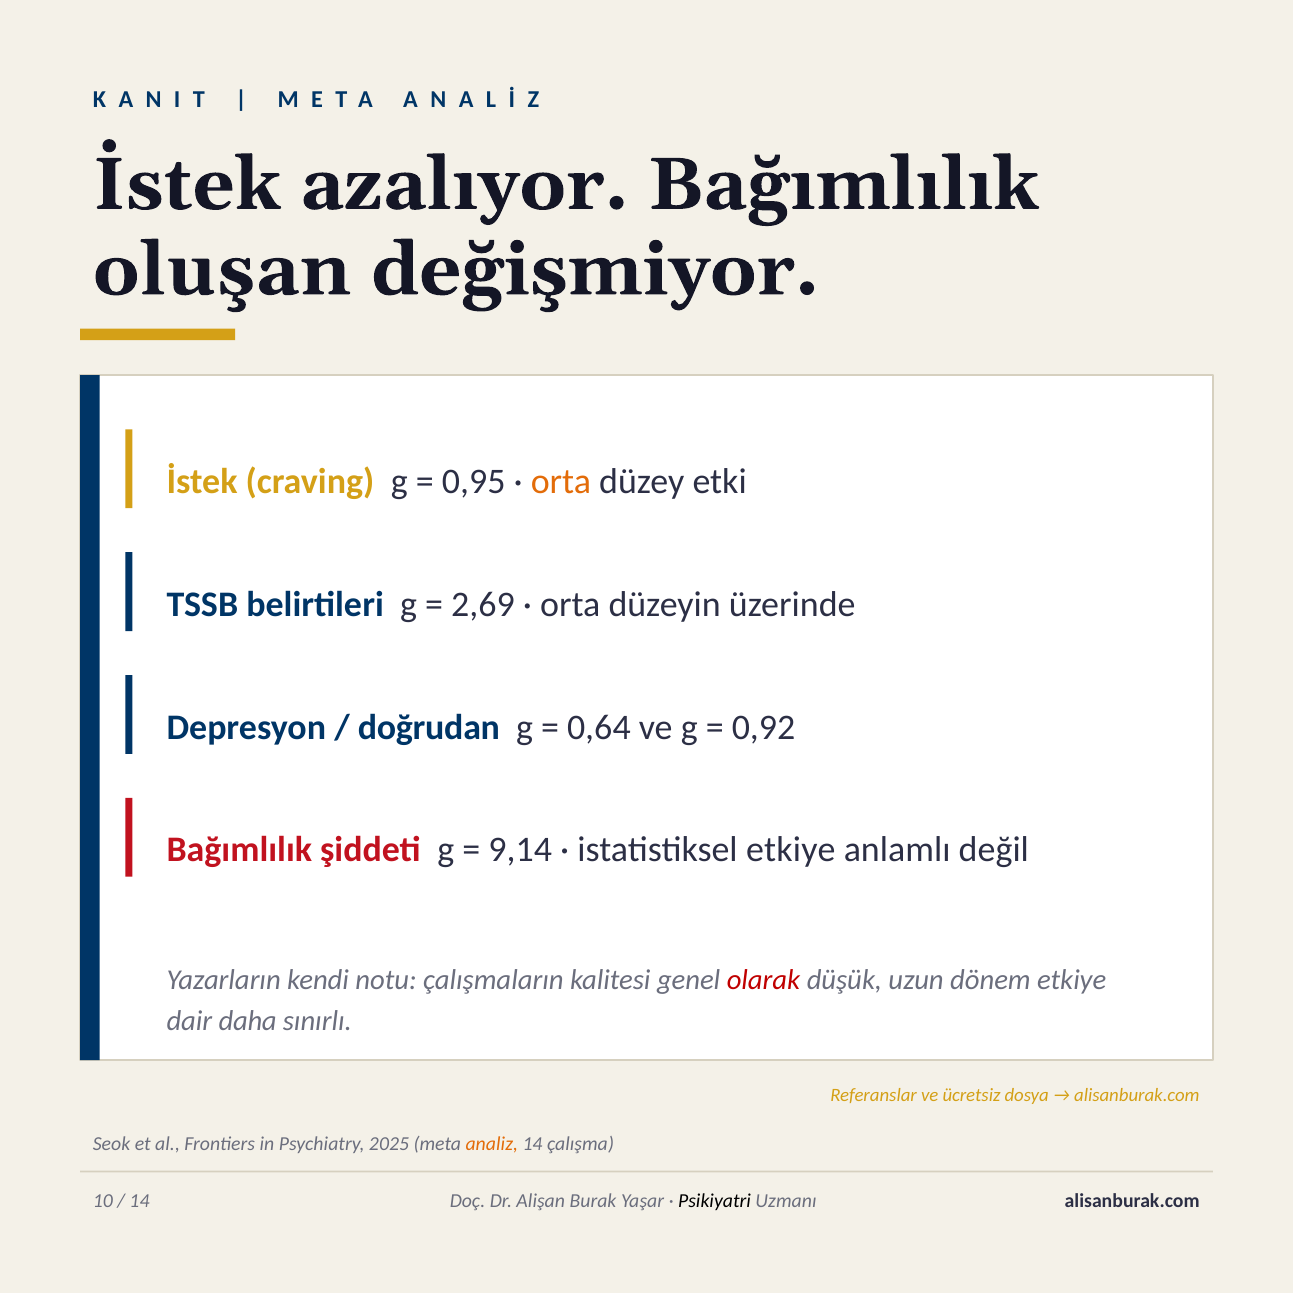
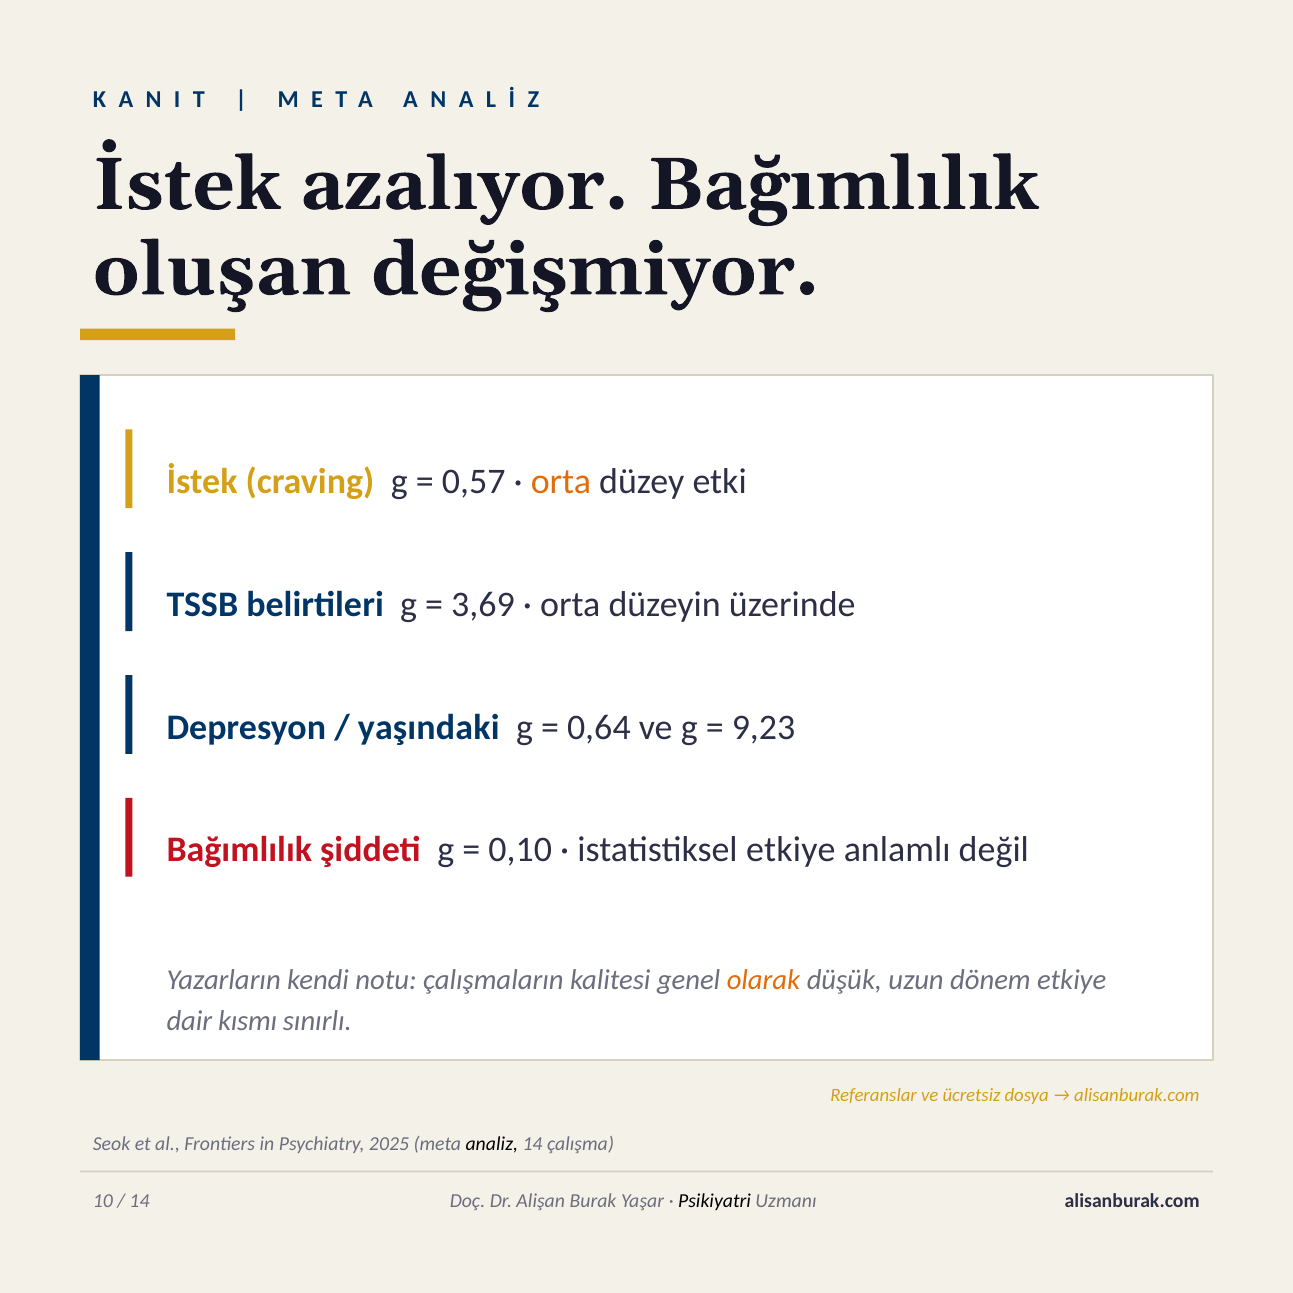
0,95: 0,95 -> 0,57
2,69: 2,69 -> 3,69
doğrudan: doğrudan -> yaşındaki
0,92: 0,92 -> 9,23
9,14: 9,14 -> 0,10
olarak colour: red -> orange
daha: daha -> kısmı
analiz colour: orange -> black
